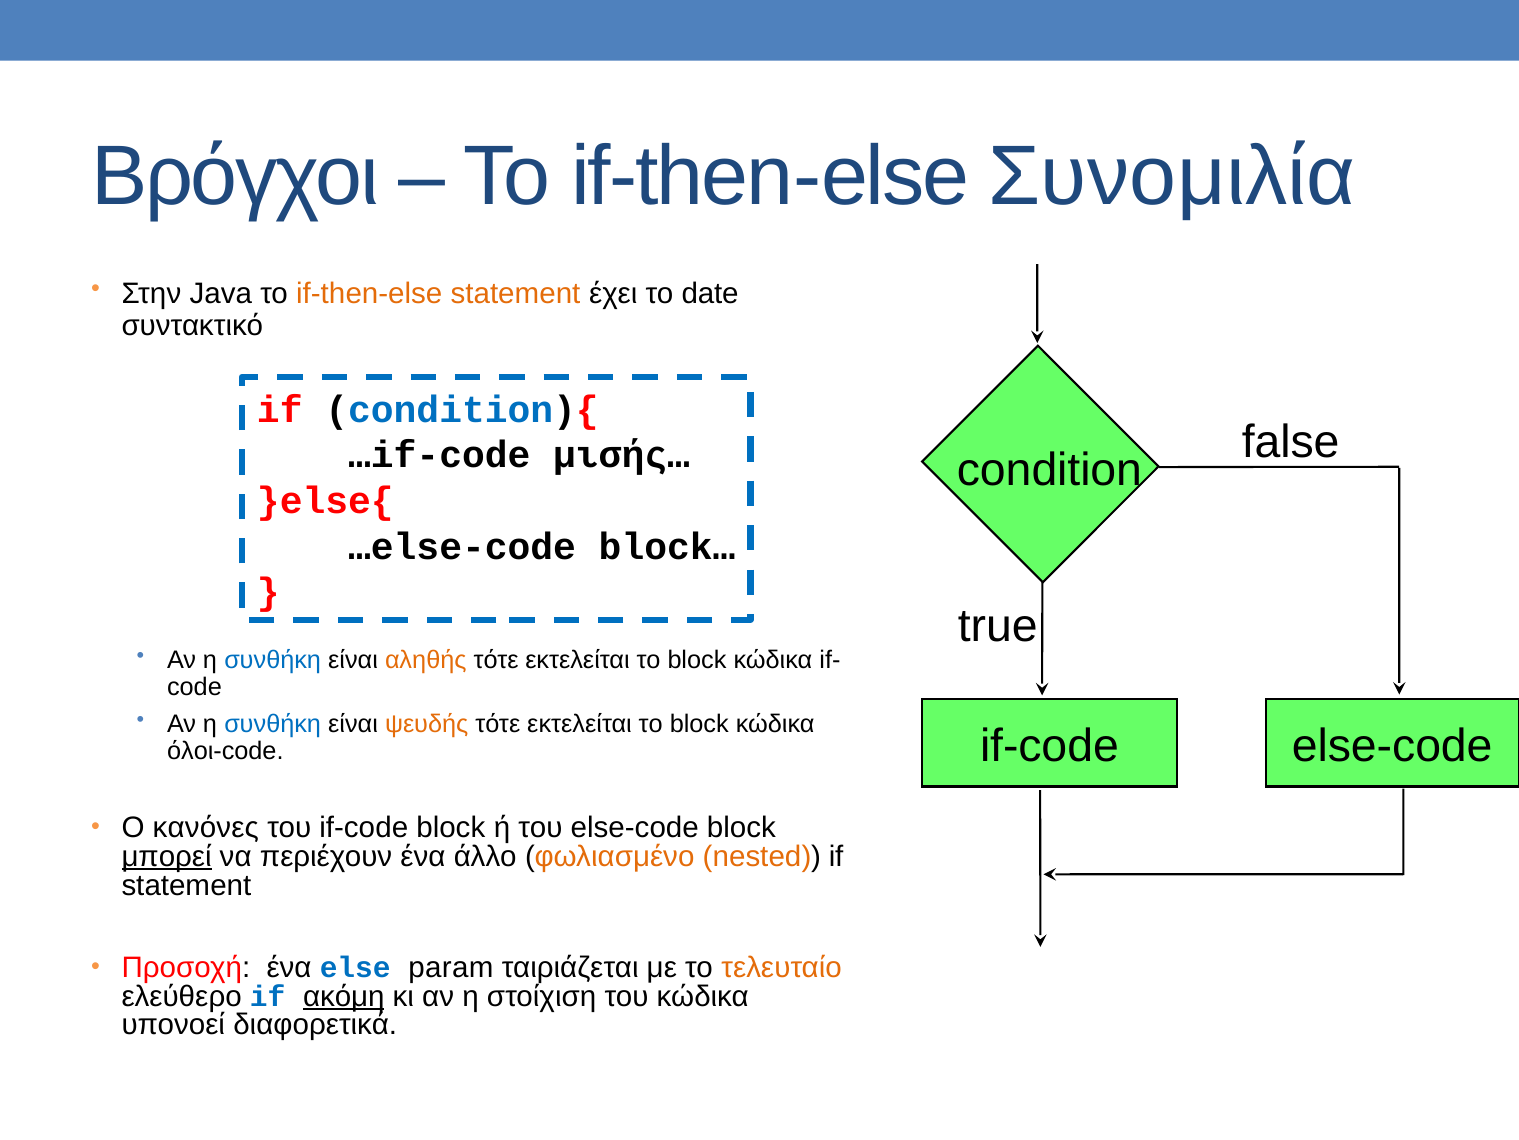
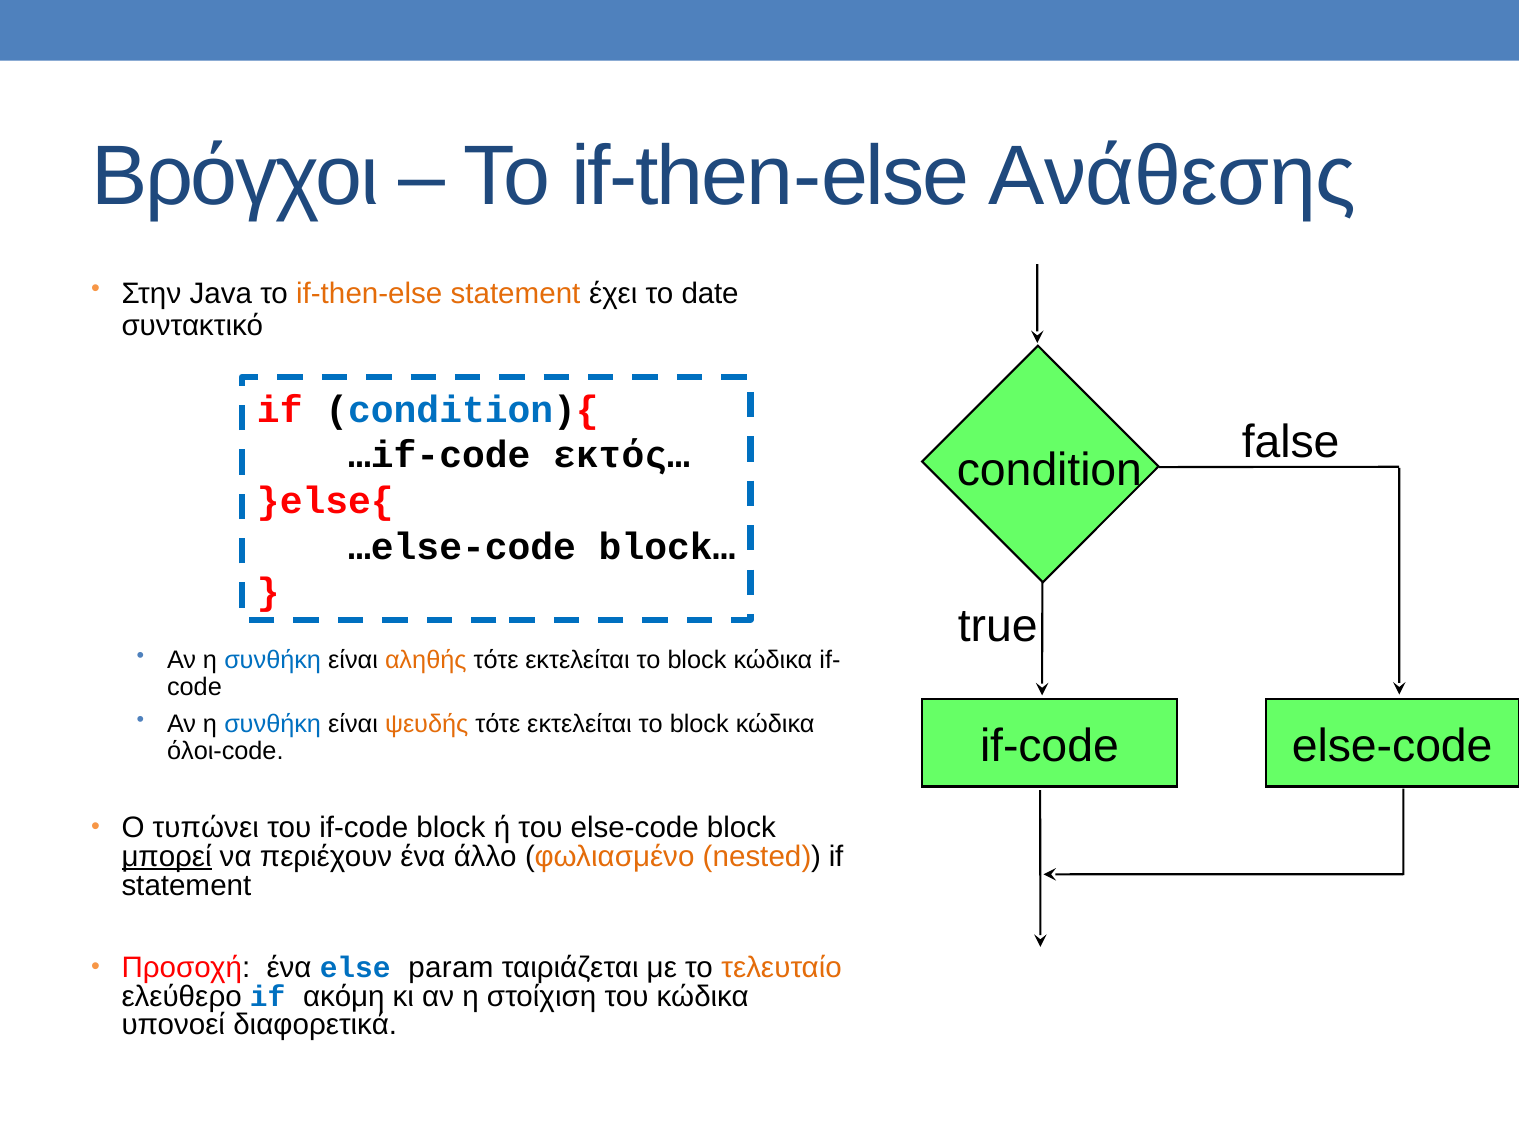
Συνομιλία: Συνομιλία -> Ανάθεσης
μισής…: μισής… -> εκτός…
κανόνες: κανόνες -> τυπώνει
ακόμη underline: present -> none
